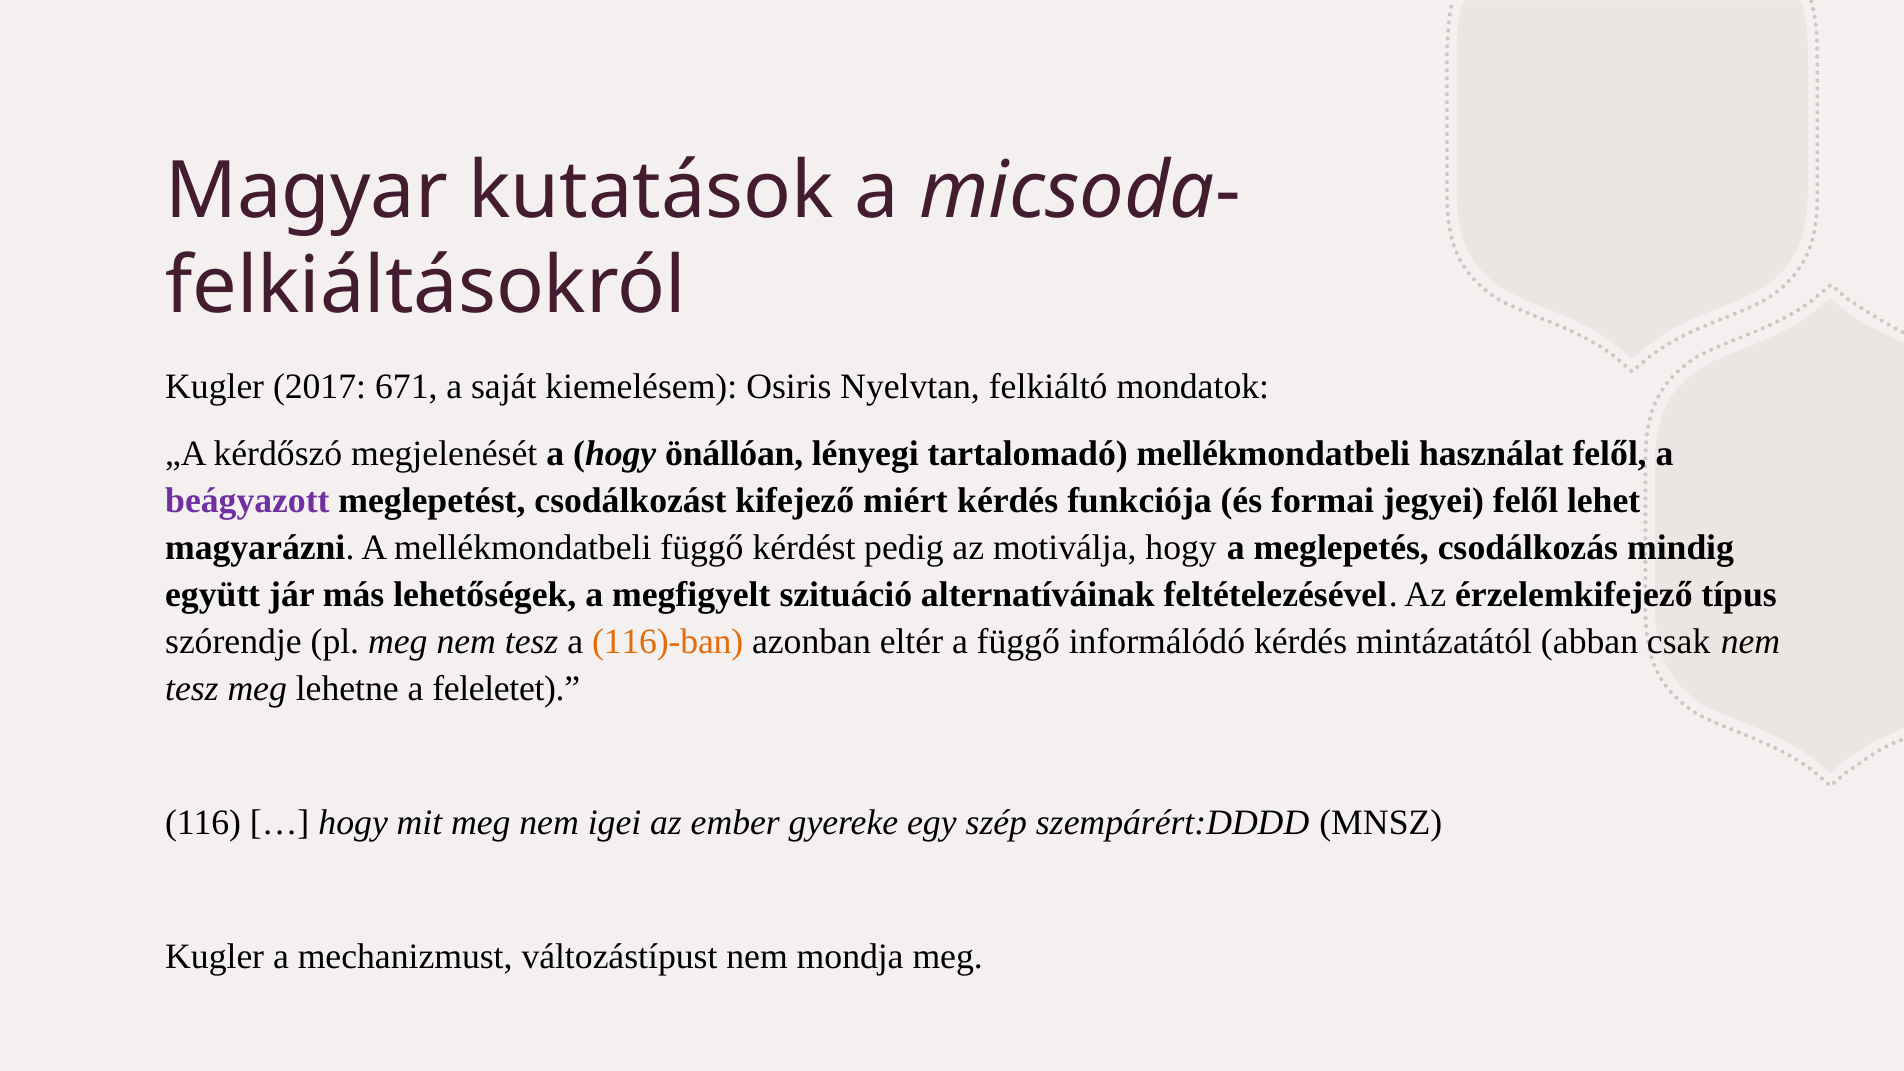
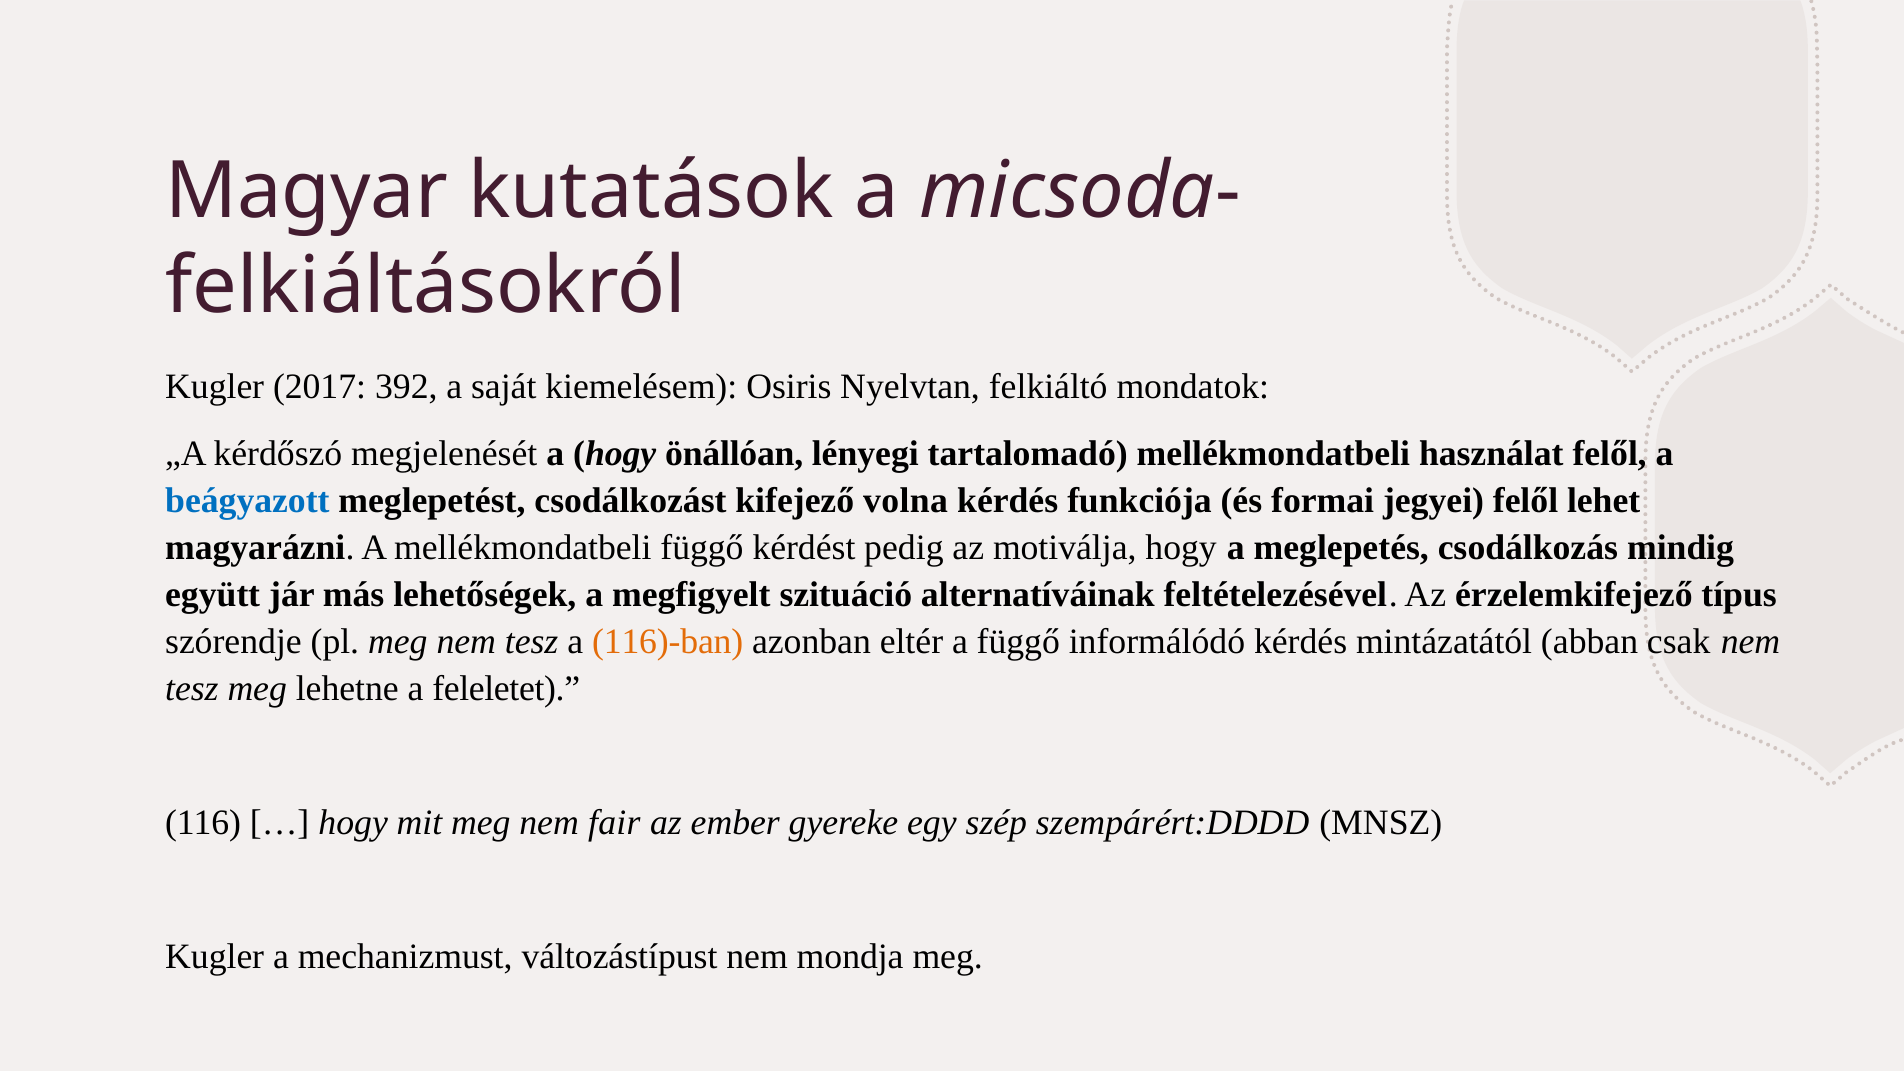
671: 671 -> 392
beágyazott colour: purple -> blue
miért: miért -> volna
igei: igei -> fair
